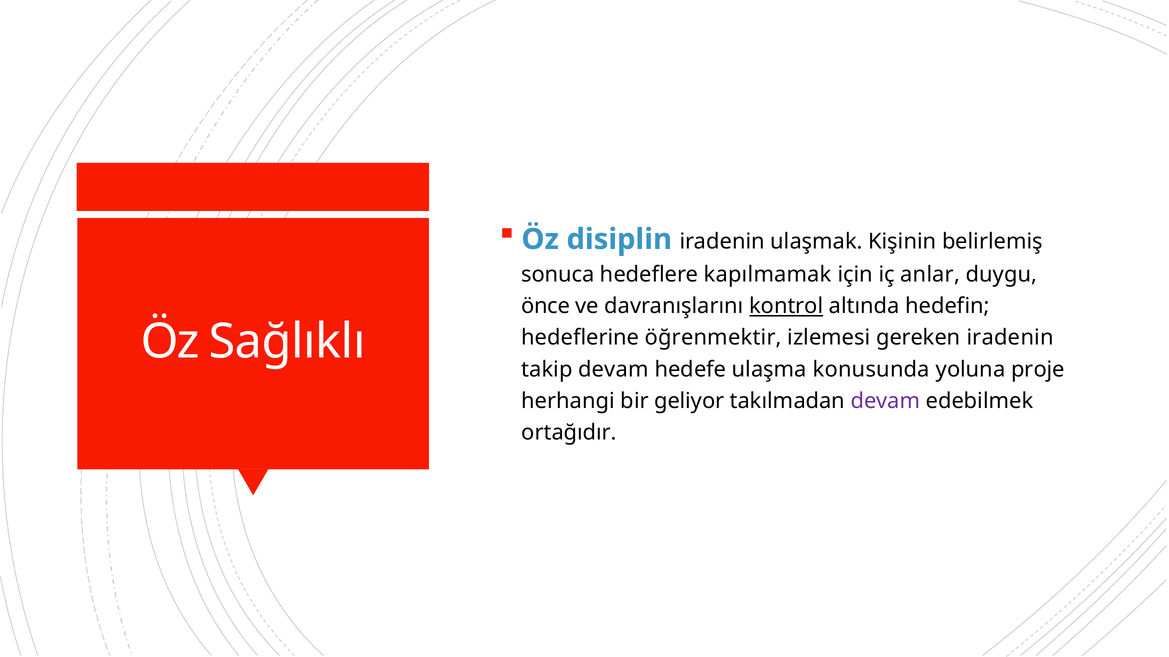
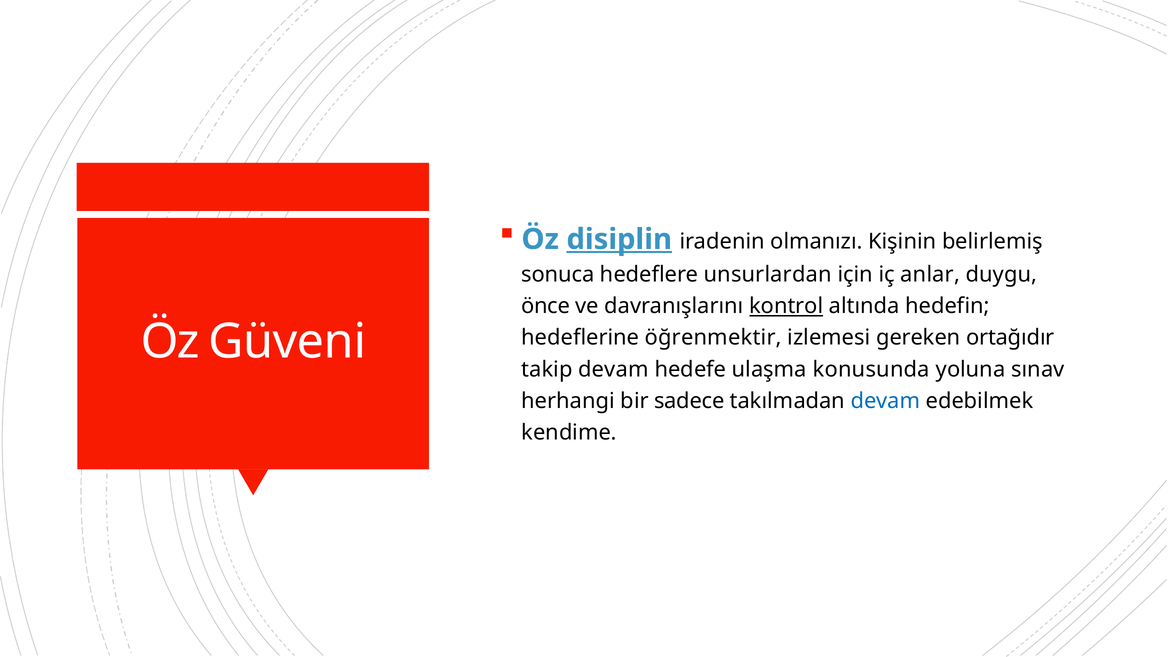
disiplin underline: none -> present
ulaşmak: ulaşmak -> olmanızı
kapılmamak: kapılmamak -> unsurlardan
Sağlıklı: Sağlıklı -> Güveni
gereken iradenin: iradenin -> ortağıdır
proje: proje -> sınav
geliyor: geliyor -> sadece
devam at (885, 401) colour: purple -> blue
ortağıdır: ortağıdır -> kendime
